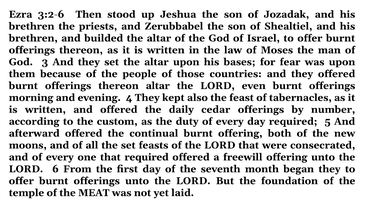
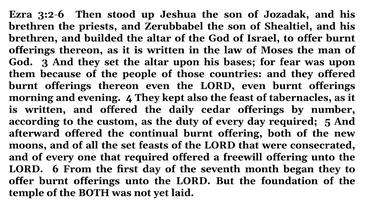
thereon altar: altar -> even
the MEAT: MEAT -> BOTH
